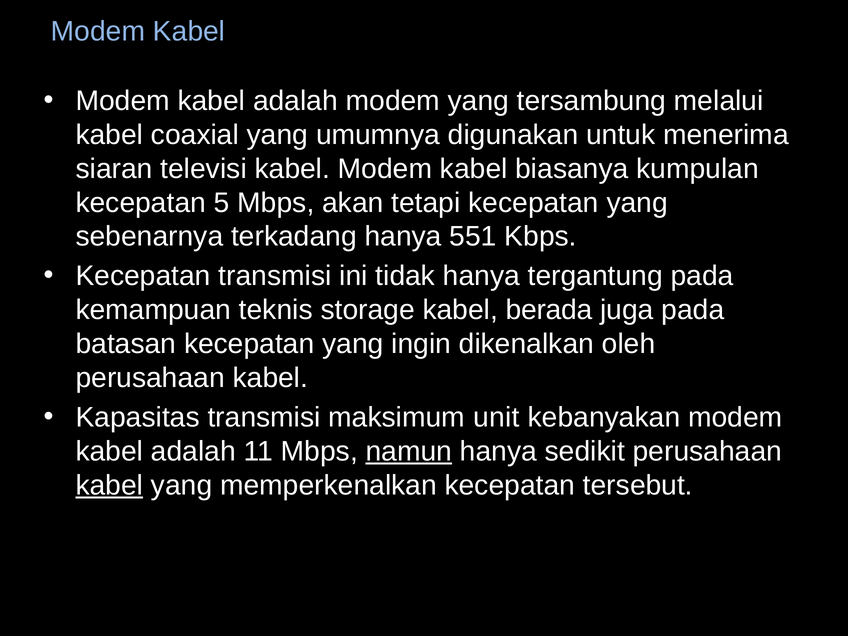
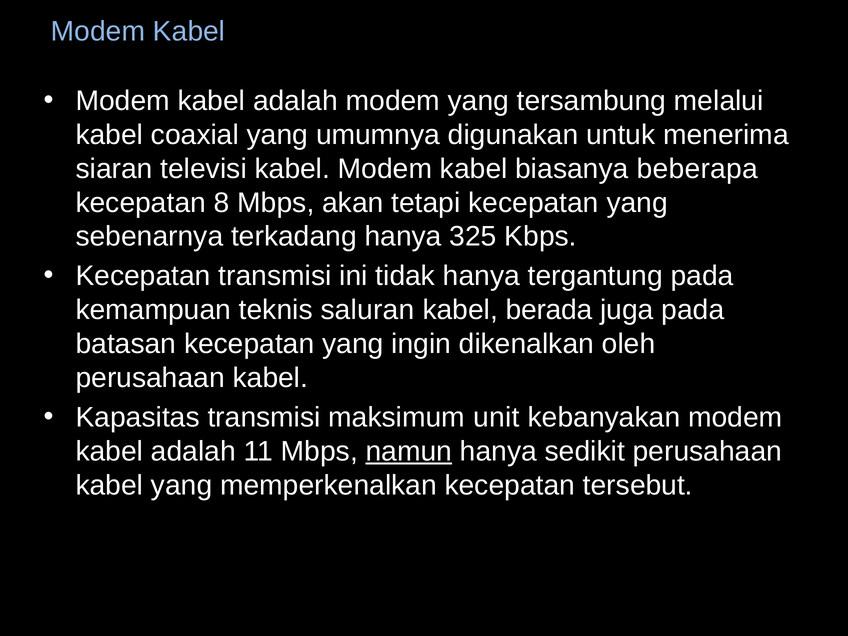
kumpulan: kumpulan -> beberapa
5: 5 -> 8
551: 551 -> 325
storage: storage -> saluran
kabel at (109, 485) underline: present -> none
